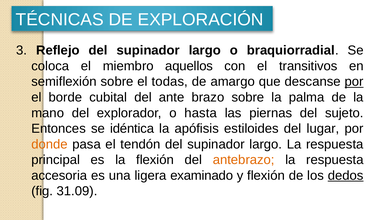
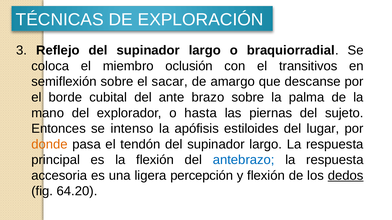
aquellos: aquellos -> oclusión
todas: todas -> sacar
por at (354, 82) underline: present -> none
idéntica: idéntica -> intenso
antebrazo colour: orange -> blue
examinado: examinado -> percepción
31.09: 31.09 -> 64.20
